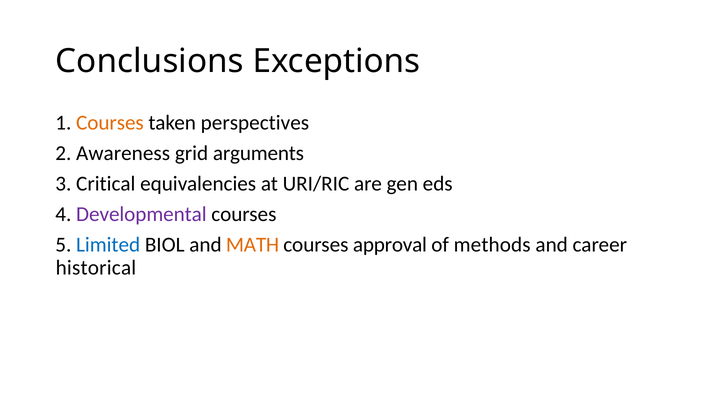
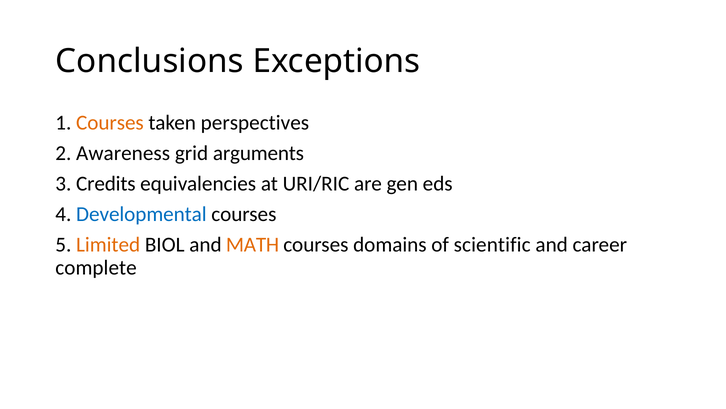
Critical: Critical -> Credits
Developmental colour: purple -> blue
Limited colour: blue -> orange
approval: approval -> domains
methods: methods -> scientific
historical: historical -> complete
